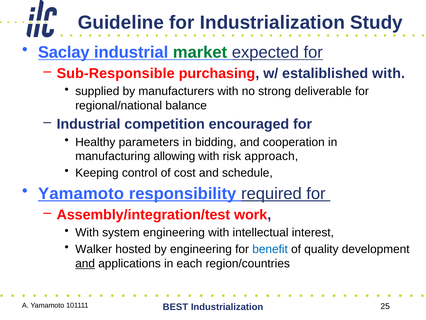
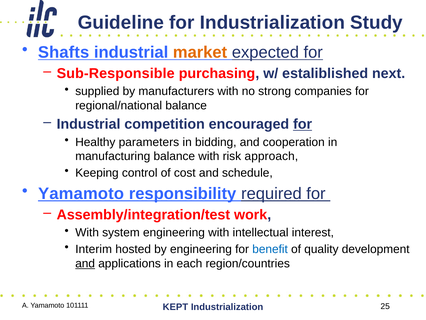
Saclay: Saclay -> Shafts
market colour: green -> orange
estaliblished with: with -> next
deliverable: deliverable -> companies
for at (303, 124) underline: none -> present
manufacturing allowing: allowing -> balance
Walker: Walker -> Interim
BEST: BEST -> KEPT
